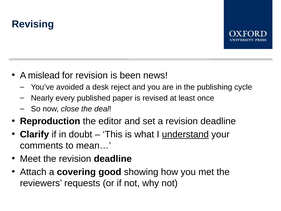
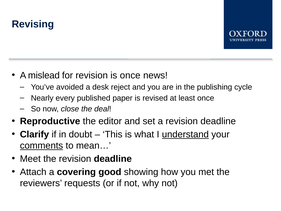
is been: been -> once
Reproduction: Reproduction -> Reproductive
comments underline: none -> present
